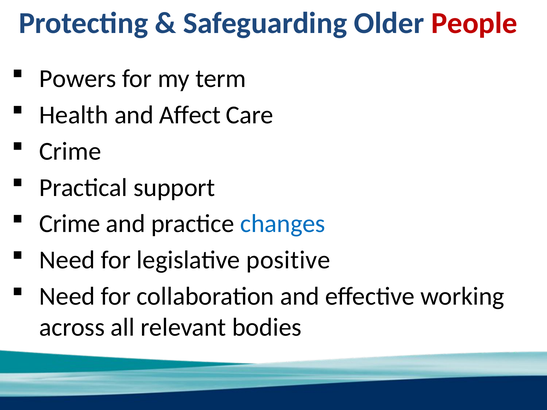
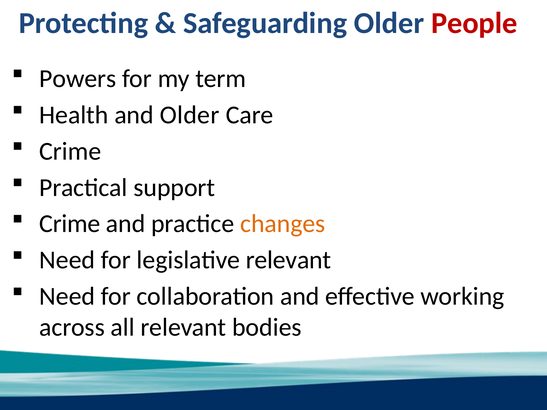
and Affect: Affect -> Older
changes colour: blue -> orange
legislative positive: positive -> relevant
